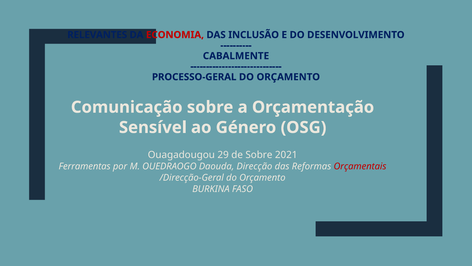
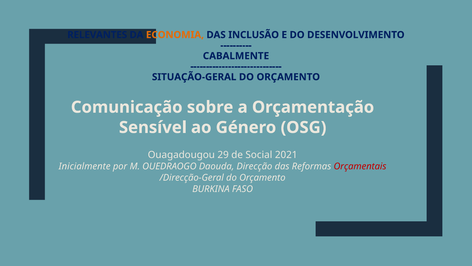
ECONOMIA colour: red -> orange
PROCESSO-GERAL: PROCESSO-GERAL -> SITUAÇÃO-GERAL
de Sobre: Sobre -> Social
Ferramentas: Ferramentas -> Inicialmente
